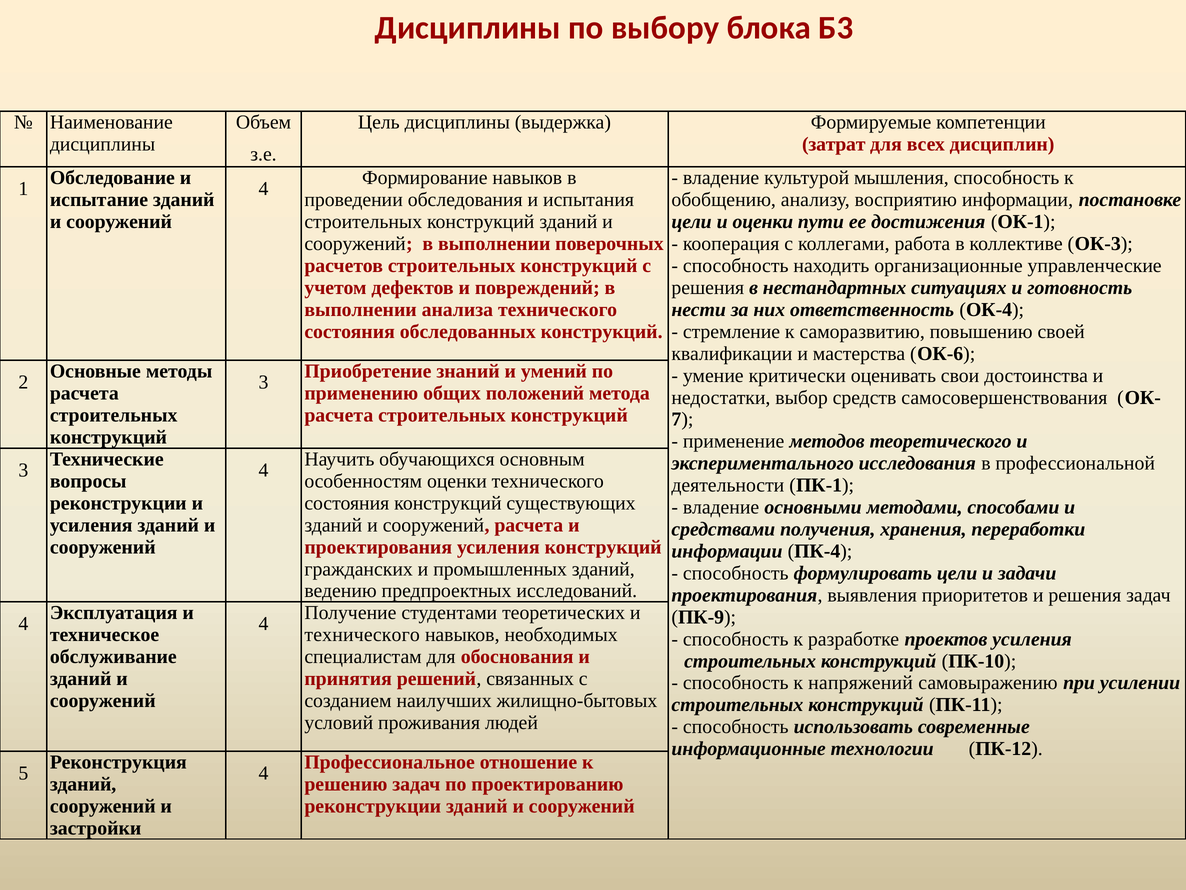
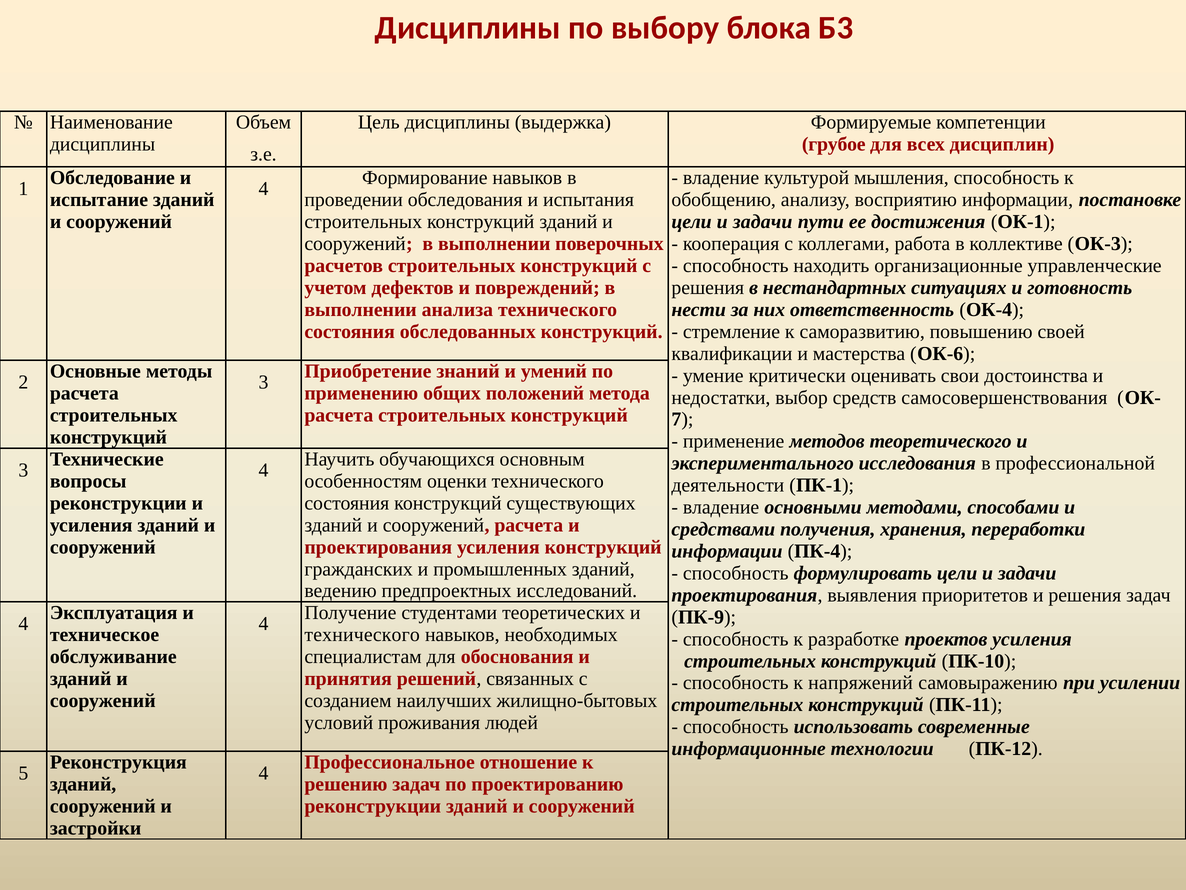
затрат: затрат -> грубое
оценки at (763, 222): оценки -> задачи
